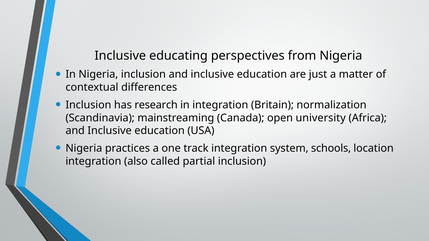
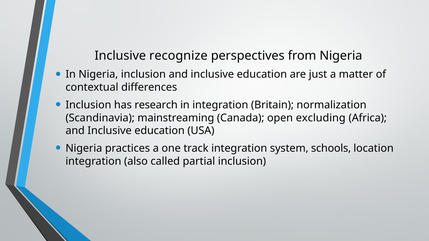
educating: educating -> recognize
university: university -> excluding
